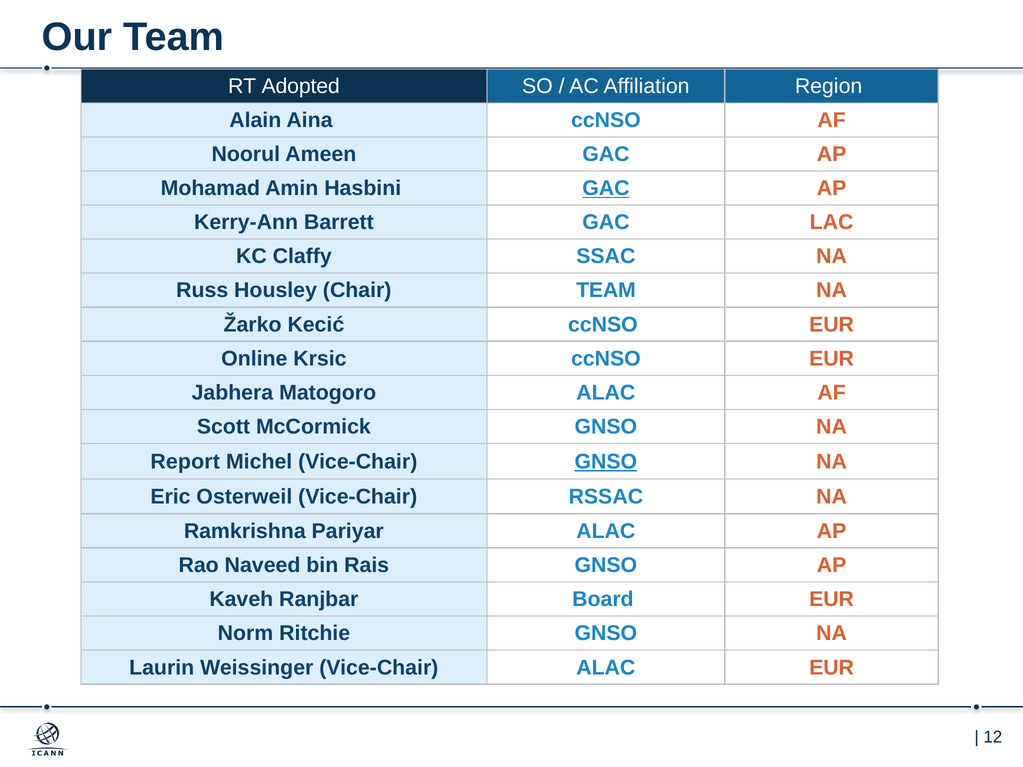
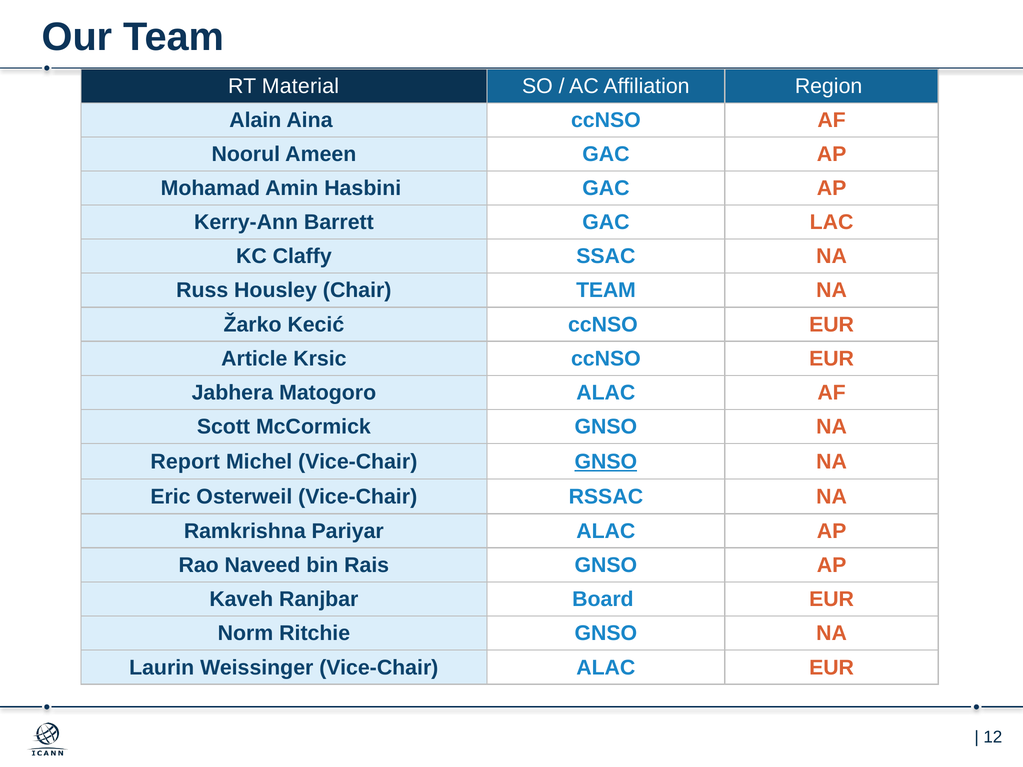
Adopted: Adopted -> Material
GAC at (606, 188) underline: present -> none
Online: Online -> Article
